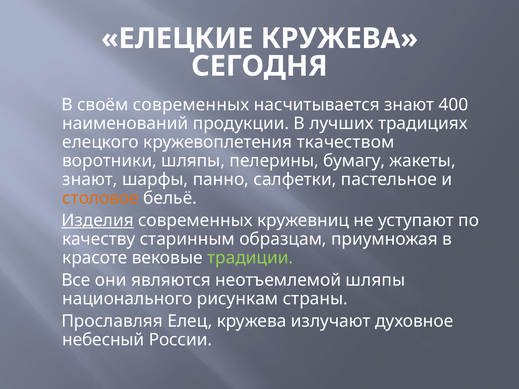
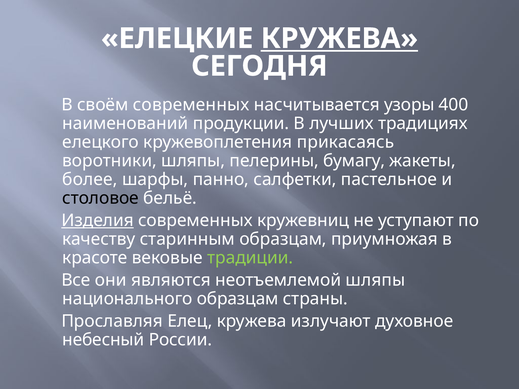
КРУЖЕВА at (339, 39) underline: none -> present
насчитывается знают: знают -> узоры
ткачеством: ткачеством -> прикасаясь
знают at (90, 180): знают -> более
столовое colour: orange -> black
национального рисункам: рисункам -> образцам
